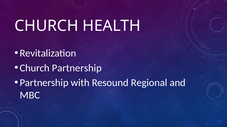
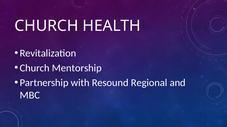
Church Partnership: Partnership -> Mentorship
